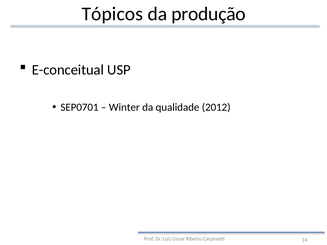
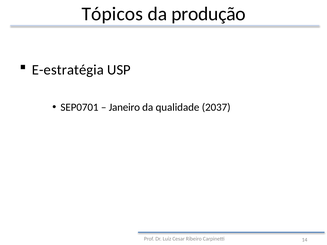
E-conceitual: E-conceitual -> E-estratégia
Winter: Winter -> Janeiro
2012: 2012 -> 2037
